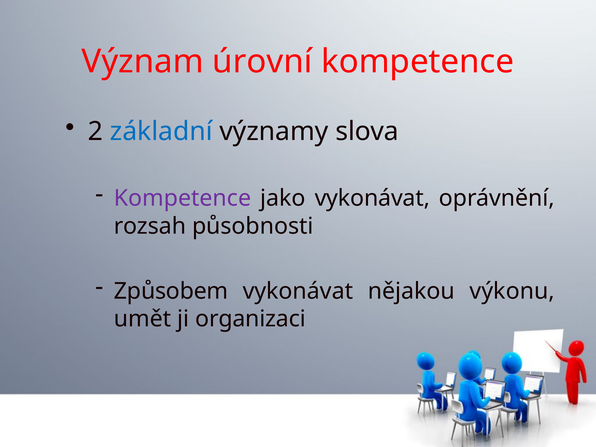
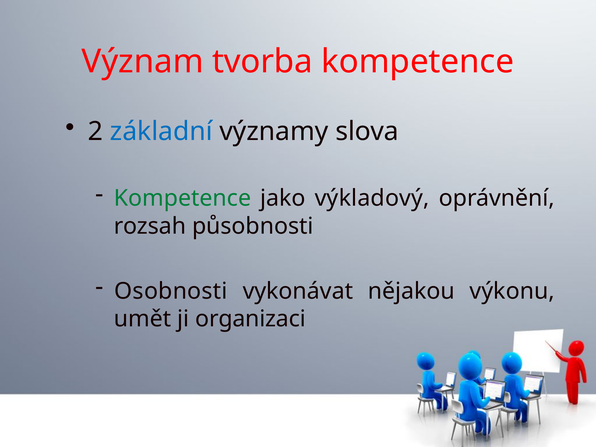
úrovní: úrovní -> tvorba
Kompetence at (183, 198) colour: purple -> green
jako vykonávat: vykonávat -> výkladový
Způsobem: Způsobem -> Osobnosti
